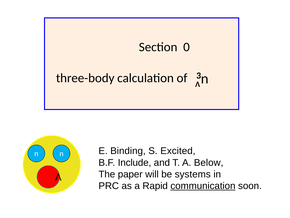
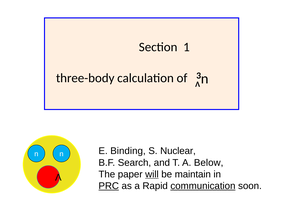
0: 0 -> 1
Excited: Excited -> Nuclear
Include: Include -> Search
will underline: none -> present
systems: systems -> maintain
PRC underline: none -> present
